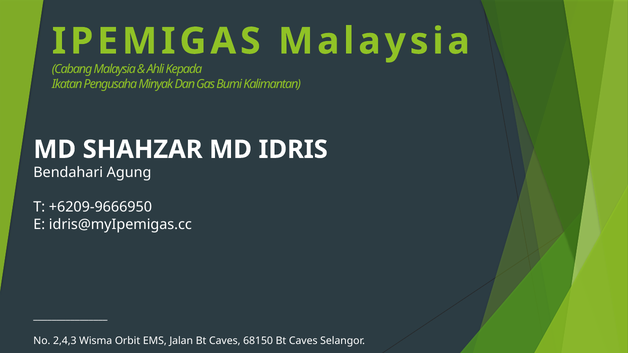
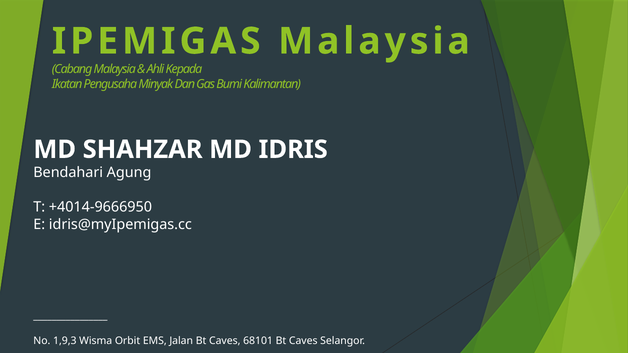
+6209-9666950: +6209-9666950 -> +4014-9666950
2,4,3: 2,4,3 -> 1,9,3
68150: 68150 -> 68101
